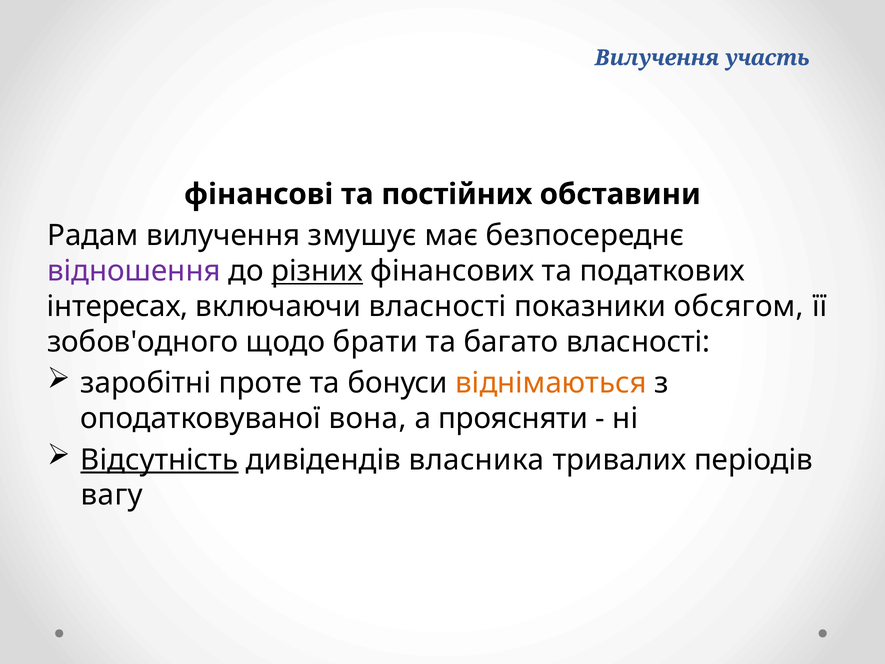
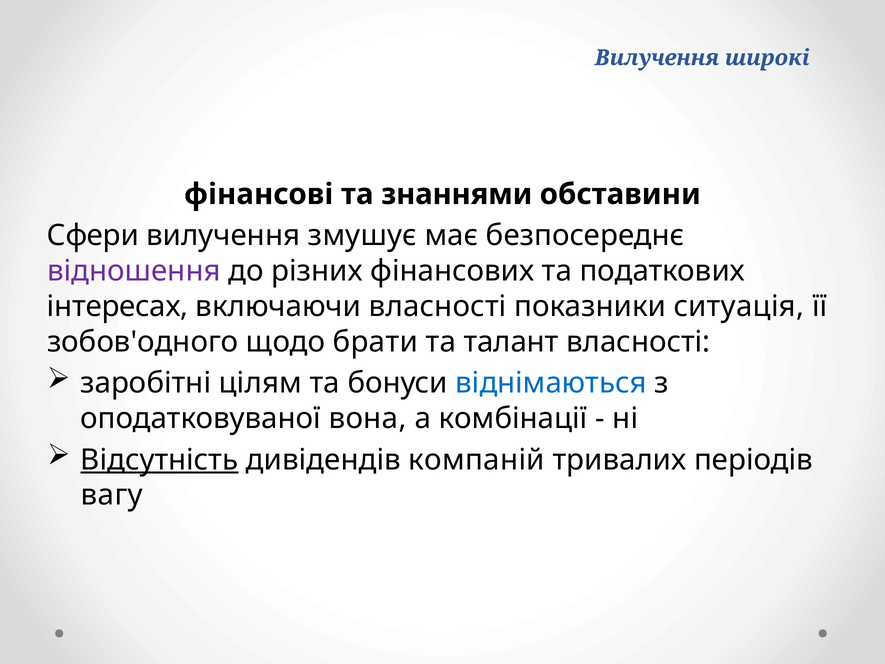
участь: участь -> широкі
постійних: постійних -> знаннями
Радам: Радам -> Сфери
різних underline: present -> none
обсягом: обсягом -> ситуація
багато: багато -> талант
проте: проте -> цілям
віднімаються colour: orange -> blue
проясняти: проясняти -> комбінації
власника: власника -> компаній
